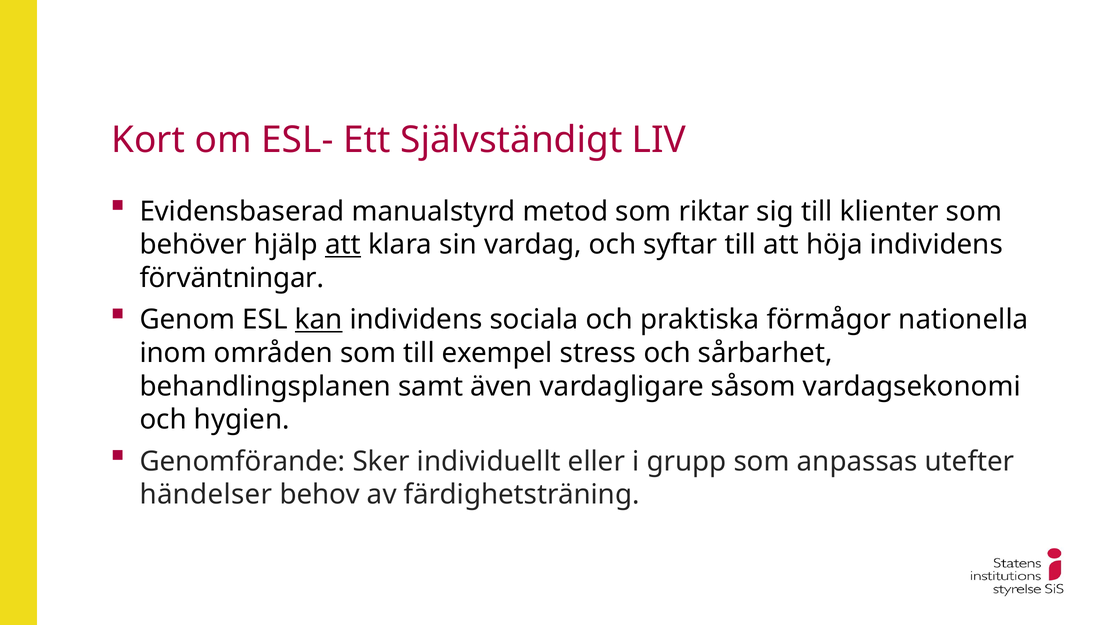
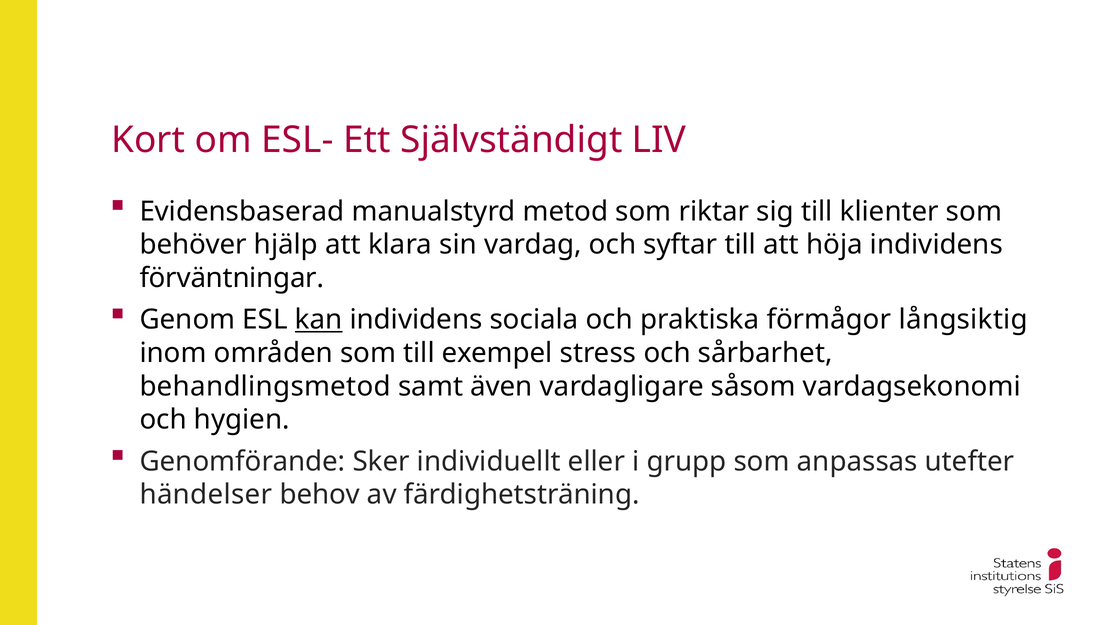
att at (343, 245) underline: present -> none
nationella: nationella -> långsiktig
behandlingsplanen: behandlingsplanen -> behandlingsmetod
